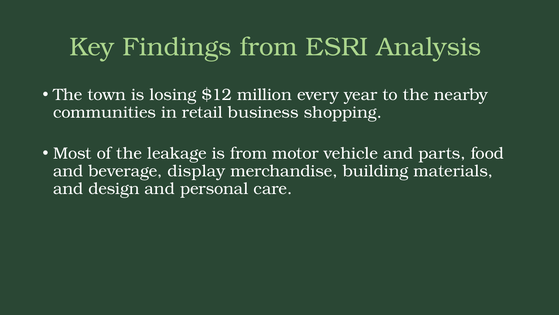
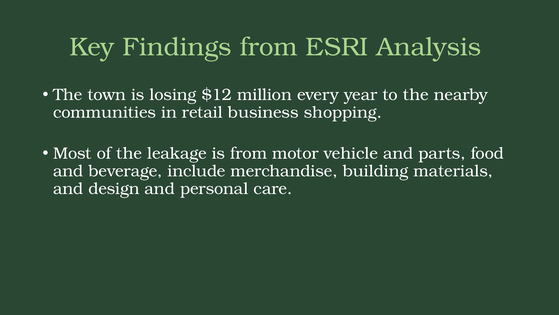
display: display -> include
